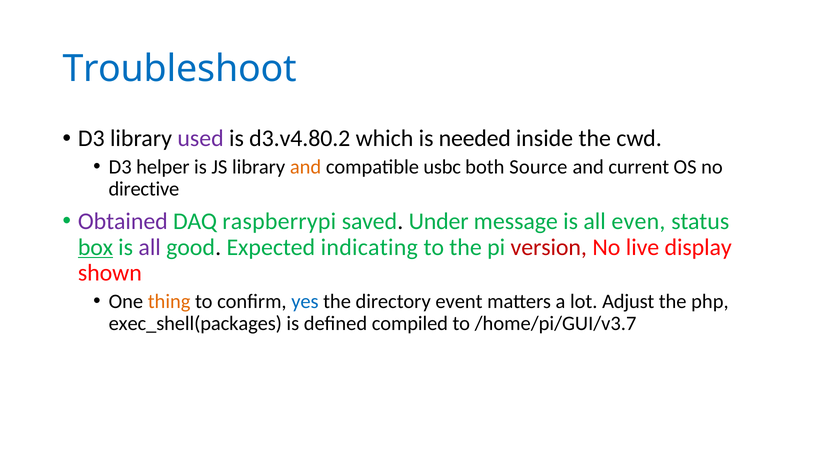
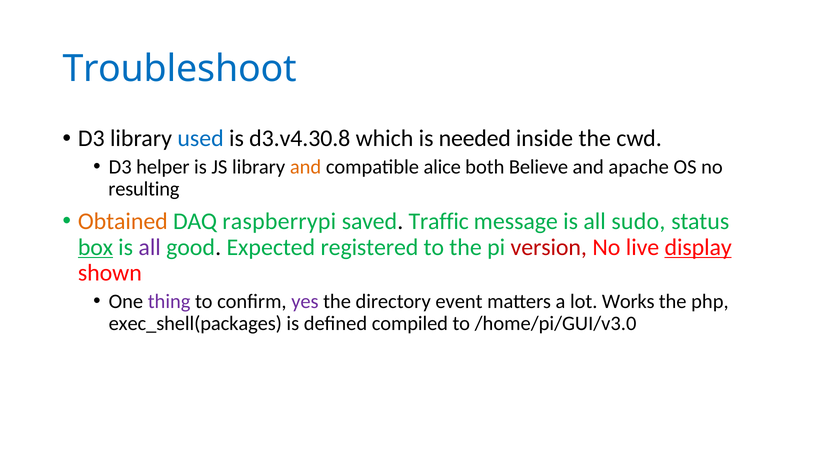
used colour: purple -> blue
d3.v4.80.2: d3.v4.80.2 -> d3.v4.30.8
usbc: usbc -> alice
Source: Source -> Believe
current: current -> apache
directive: directive -> resulting
Obtained colour: purple -> orange
Under: Under -> Traffic
even: even -> sudo
indicating: indicating -> registered
display underline: none -> present
thing colour: orange -> purple
yes colour: blue -> purple
Adjust: Adjust -> Works
/home/pi/GUI/v3.7: /home/pi/GUI/v3.7 -> /home/pi/GUI/v3.0
